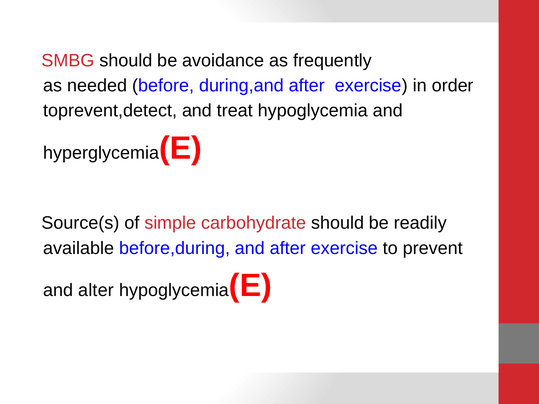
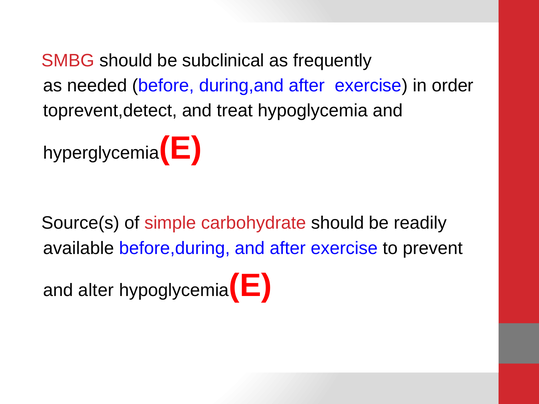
avoidance: avoidance -> subclinical
